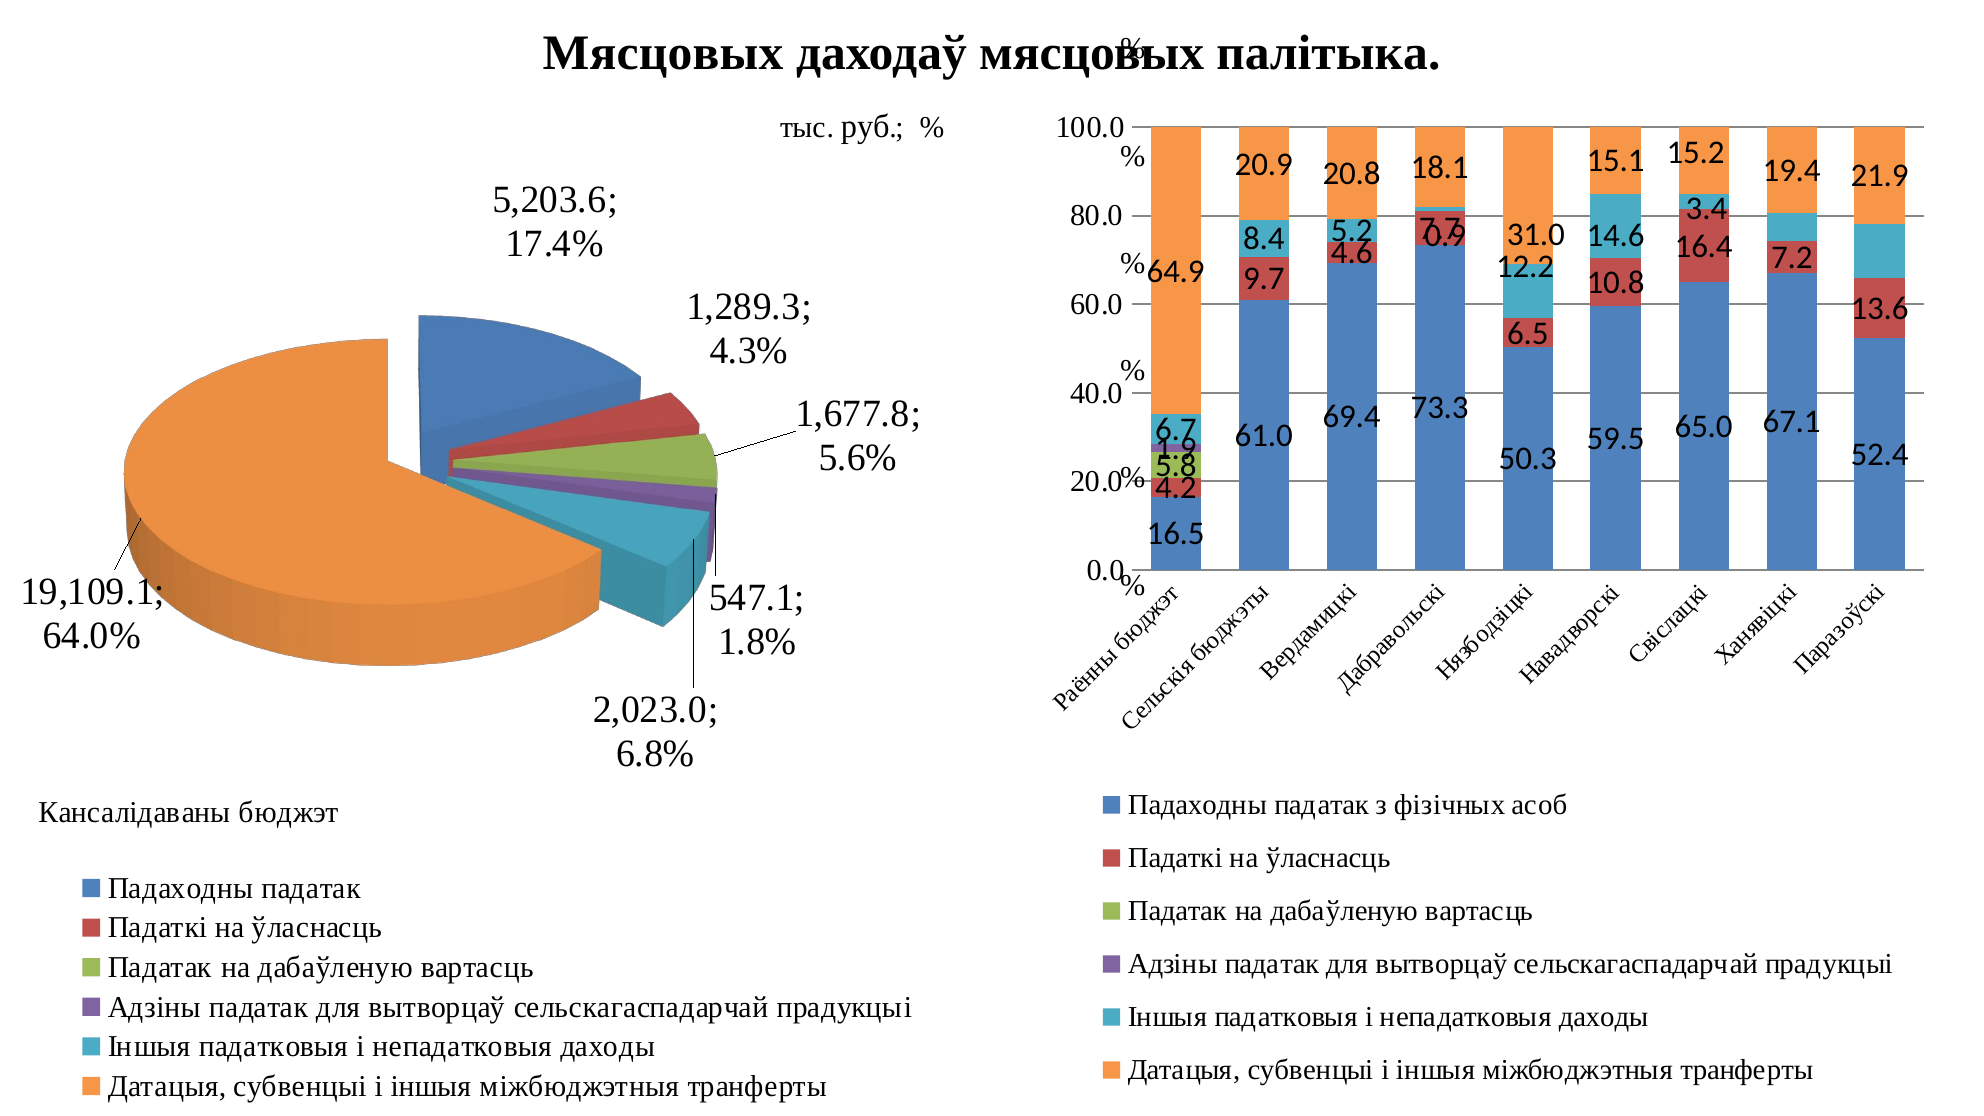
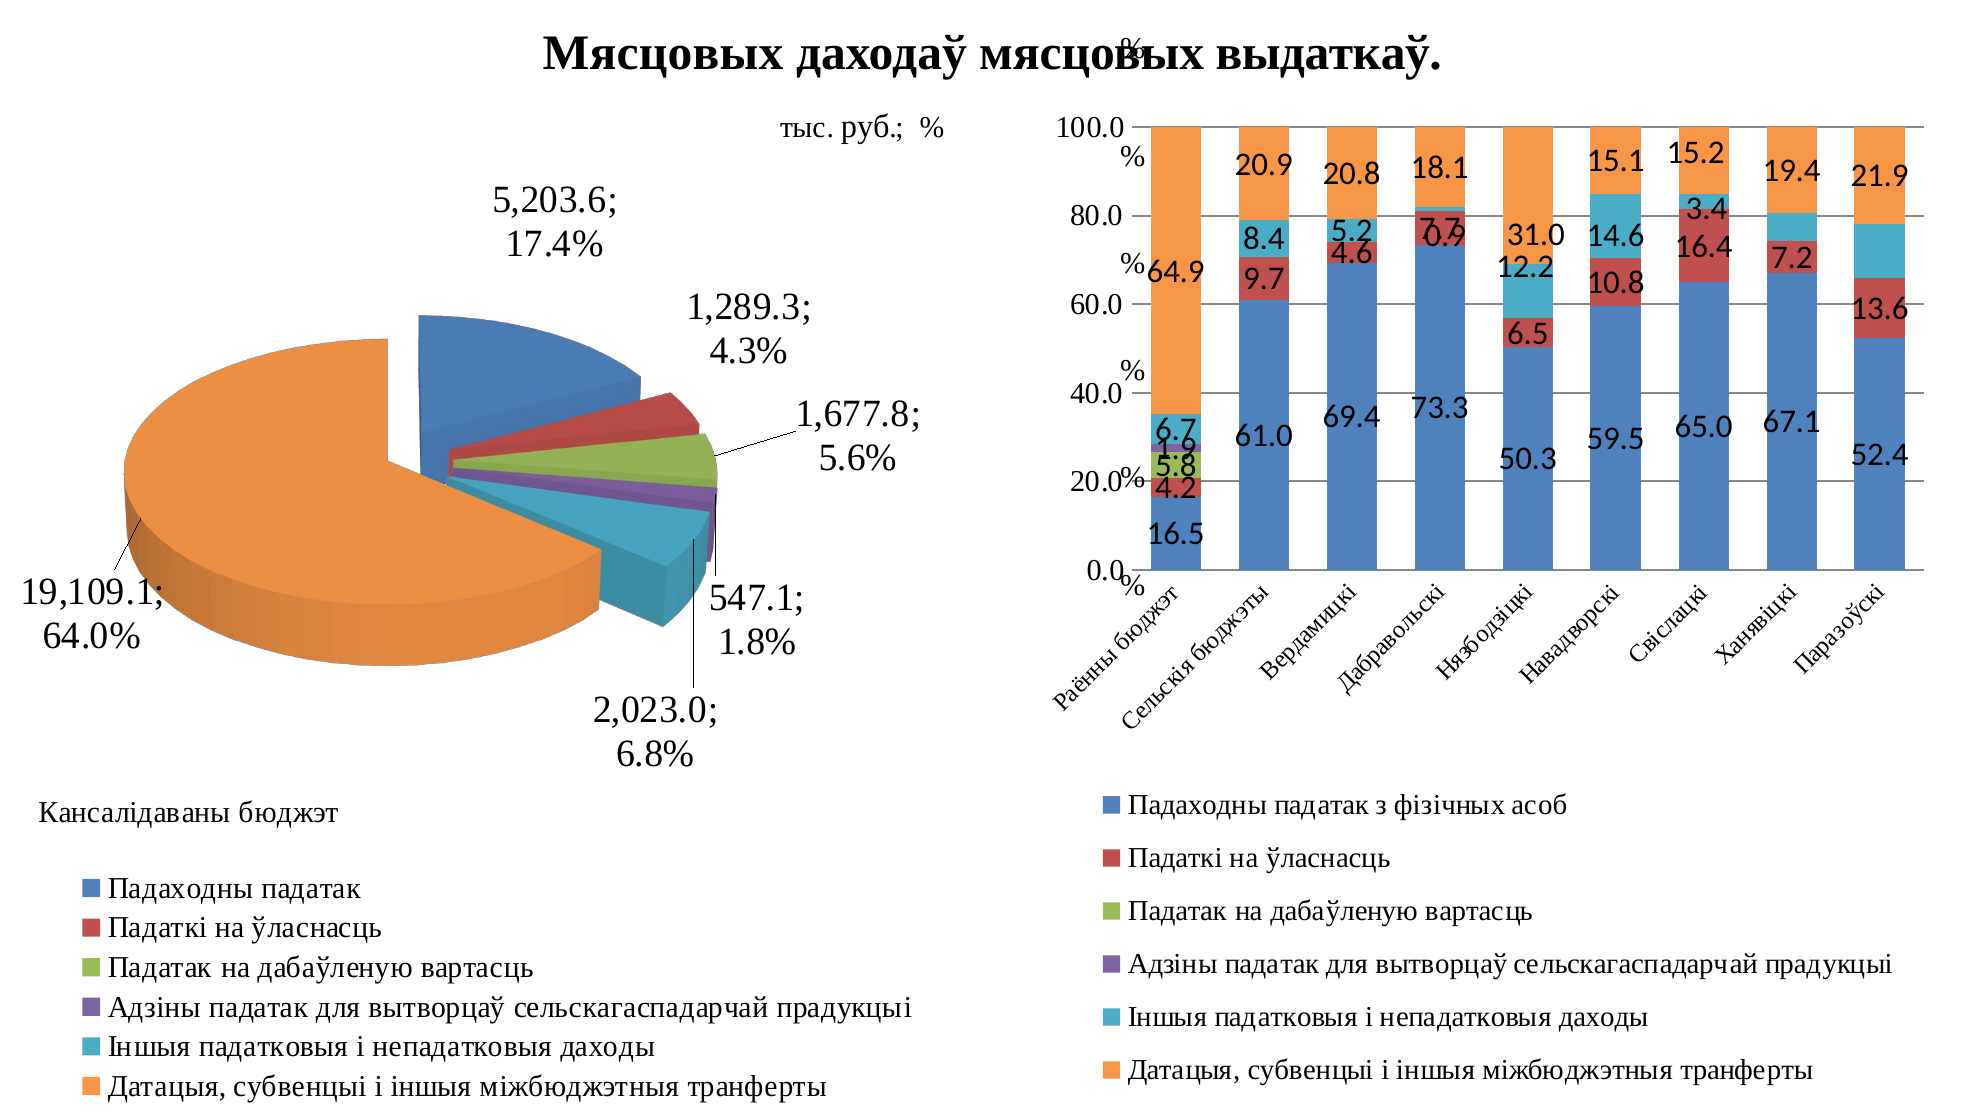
палітыка: палітыка -> выдаткаў
